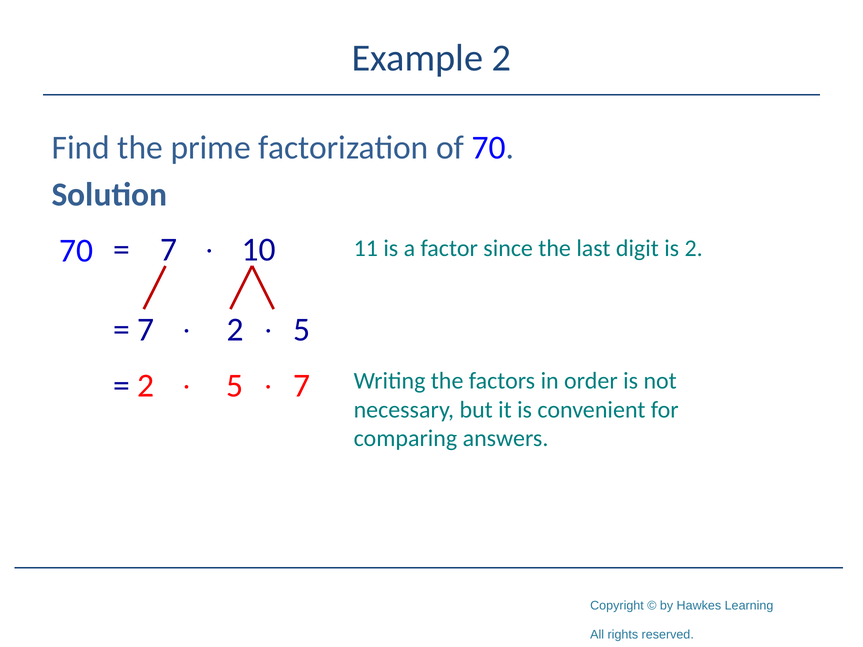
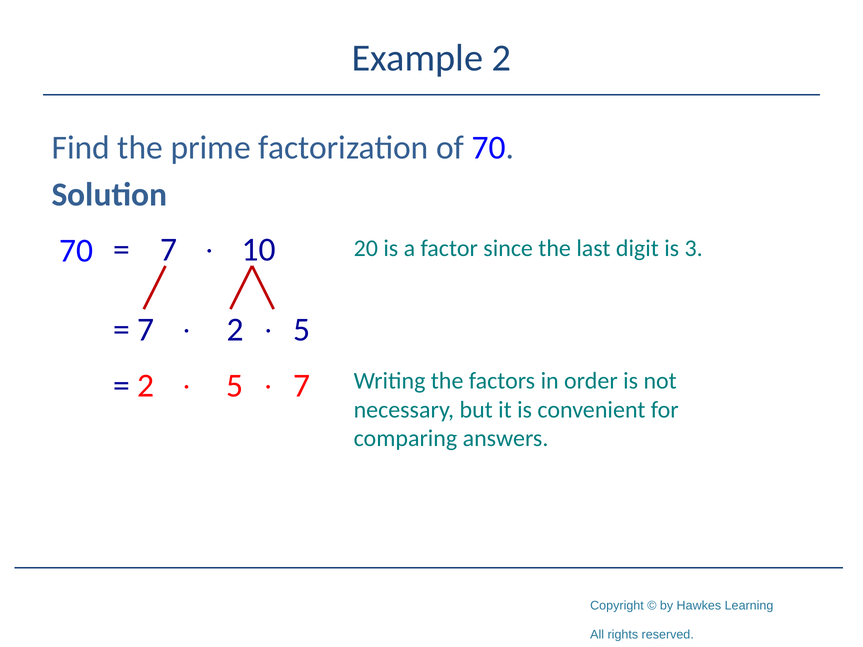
11: 11 -> 20
is 2: 2 -> 3
